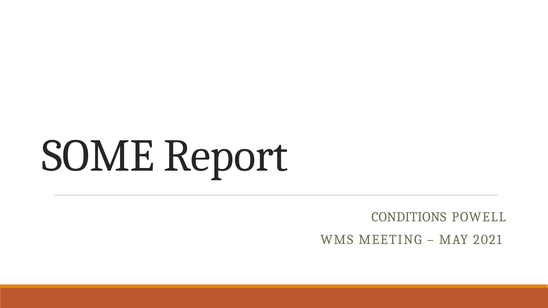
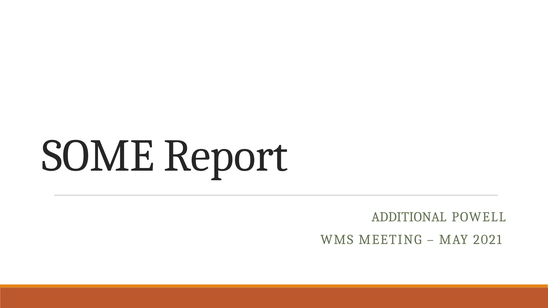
CONDITIONS: CONDITIONS -> ADDITIONAL
